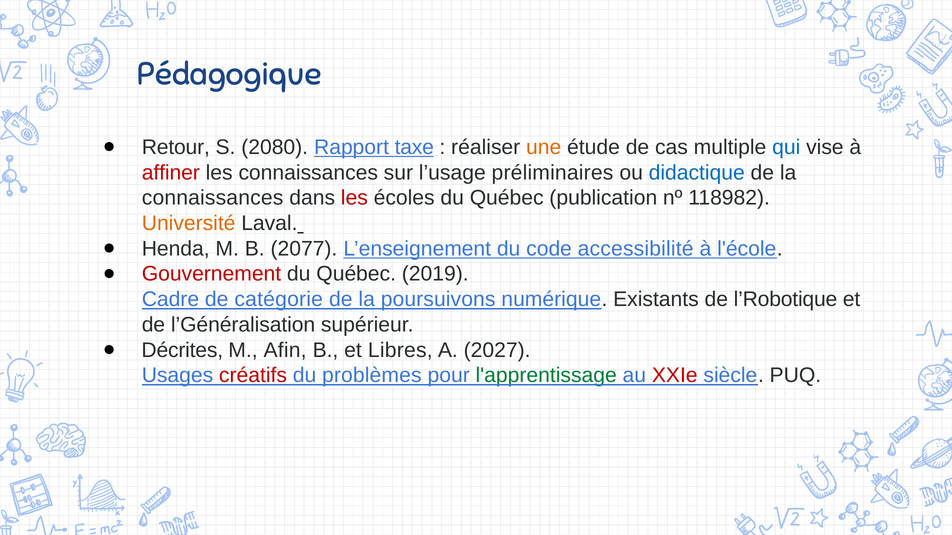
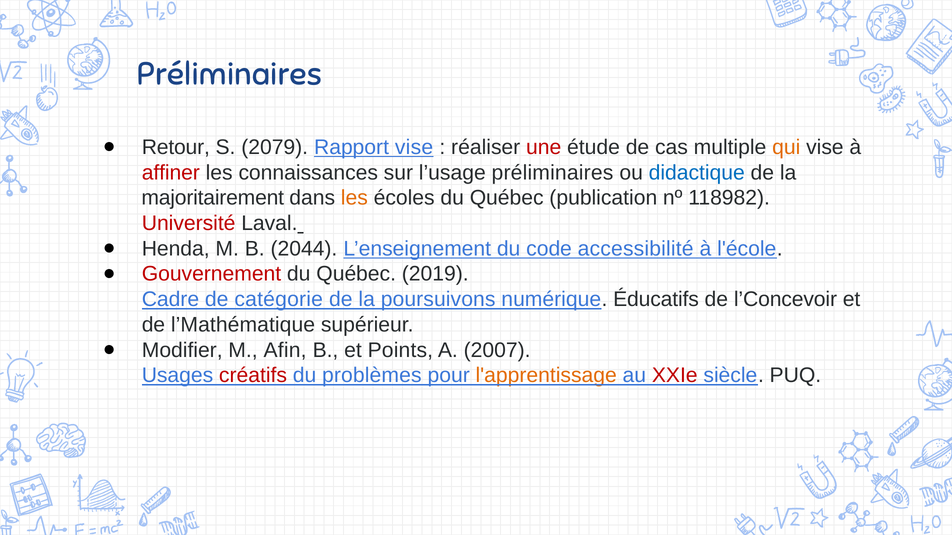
Pédagogique at (229, 74): Pédagogique -> Préliminaires
2080: 2080 -> 2079
Rapport taxe: taxe -> vise
une colour: orange -> red
qui colour: blue -> orange
connaissances at (213, 198): connaissances -> majoritairement
les at (354, 198) colour: red -> orange
Université colour: orange -> red
2077: 2077 -> 2044
Existants: Existants -> Éducatifs
l’Robotique: l’Robotique -> l’Concevoir
l’Généralisation: l’Généralisation -> l’Mathématique
Décrites: Décrites -> Modifier
Libres: Libres -> Points
2027: 2027 -> 2007
l'apprentissage colour: green -> orange
